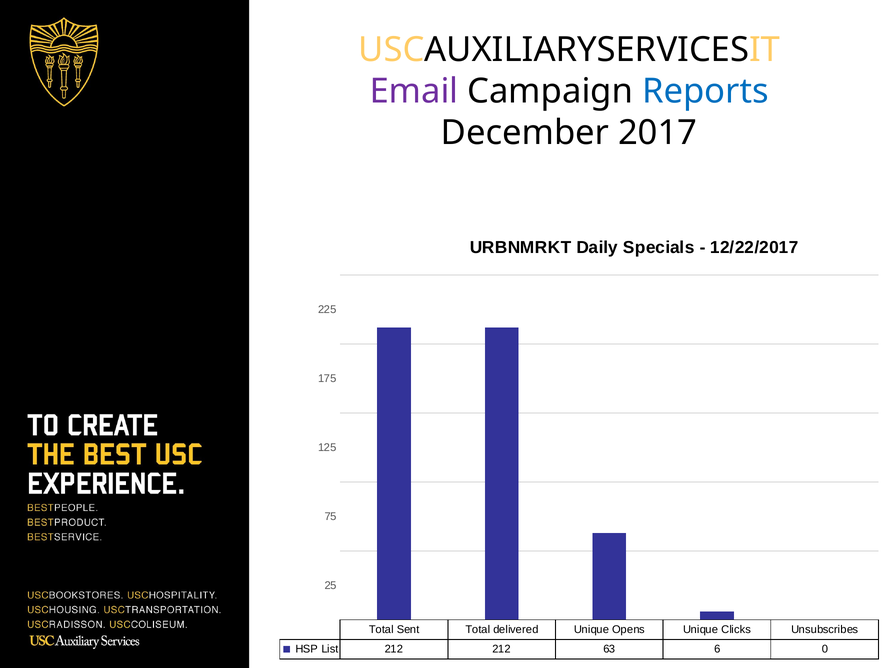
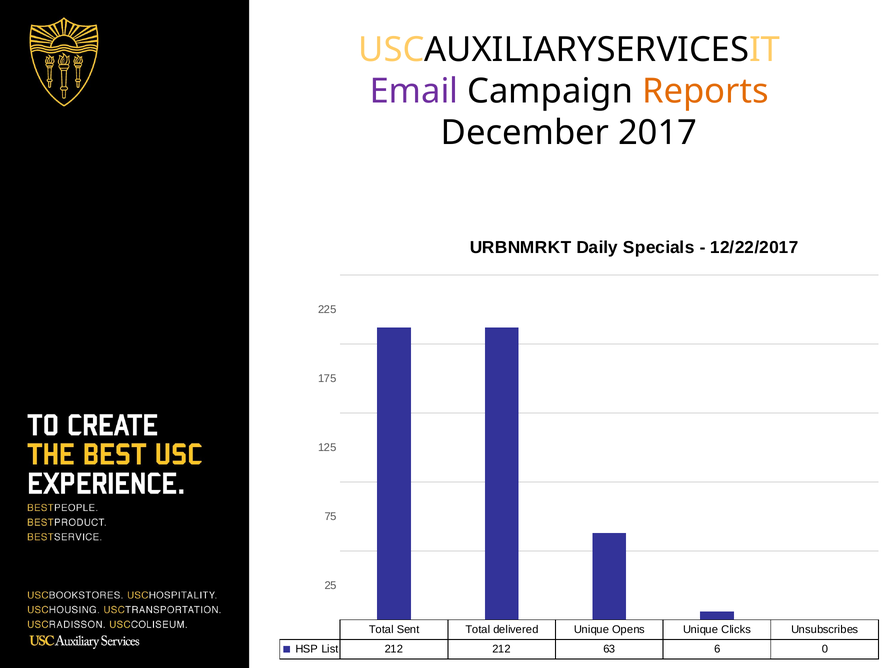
Reports colour: blue -> orange
